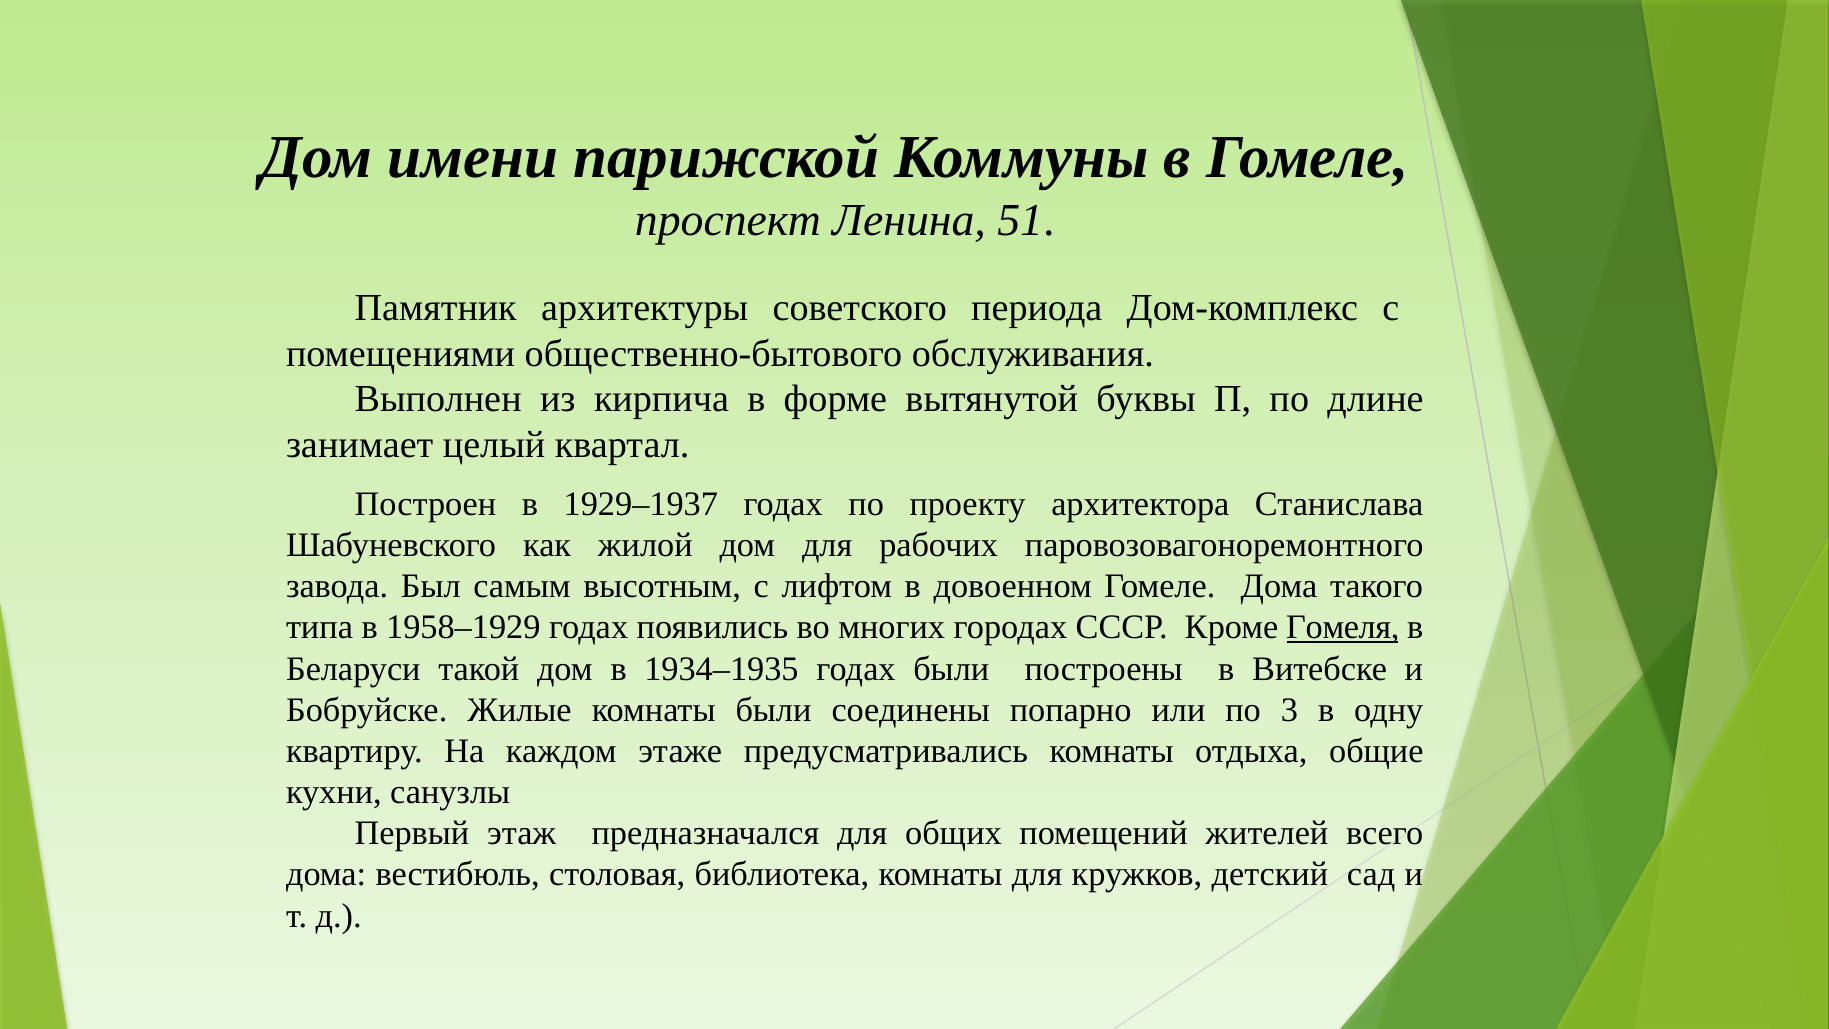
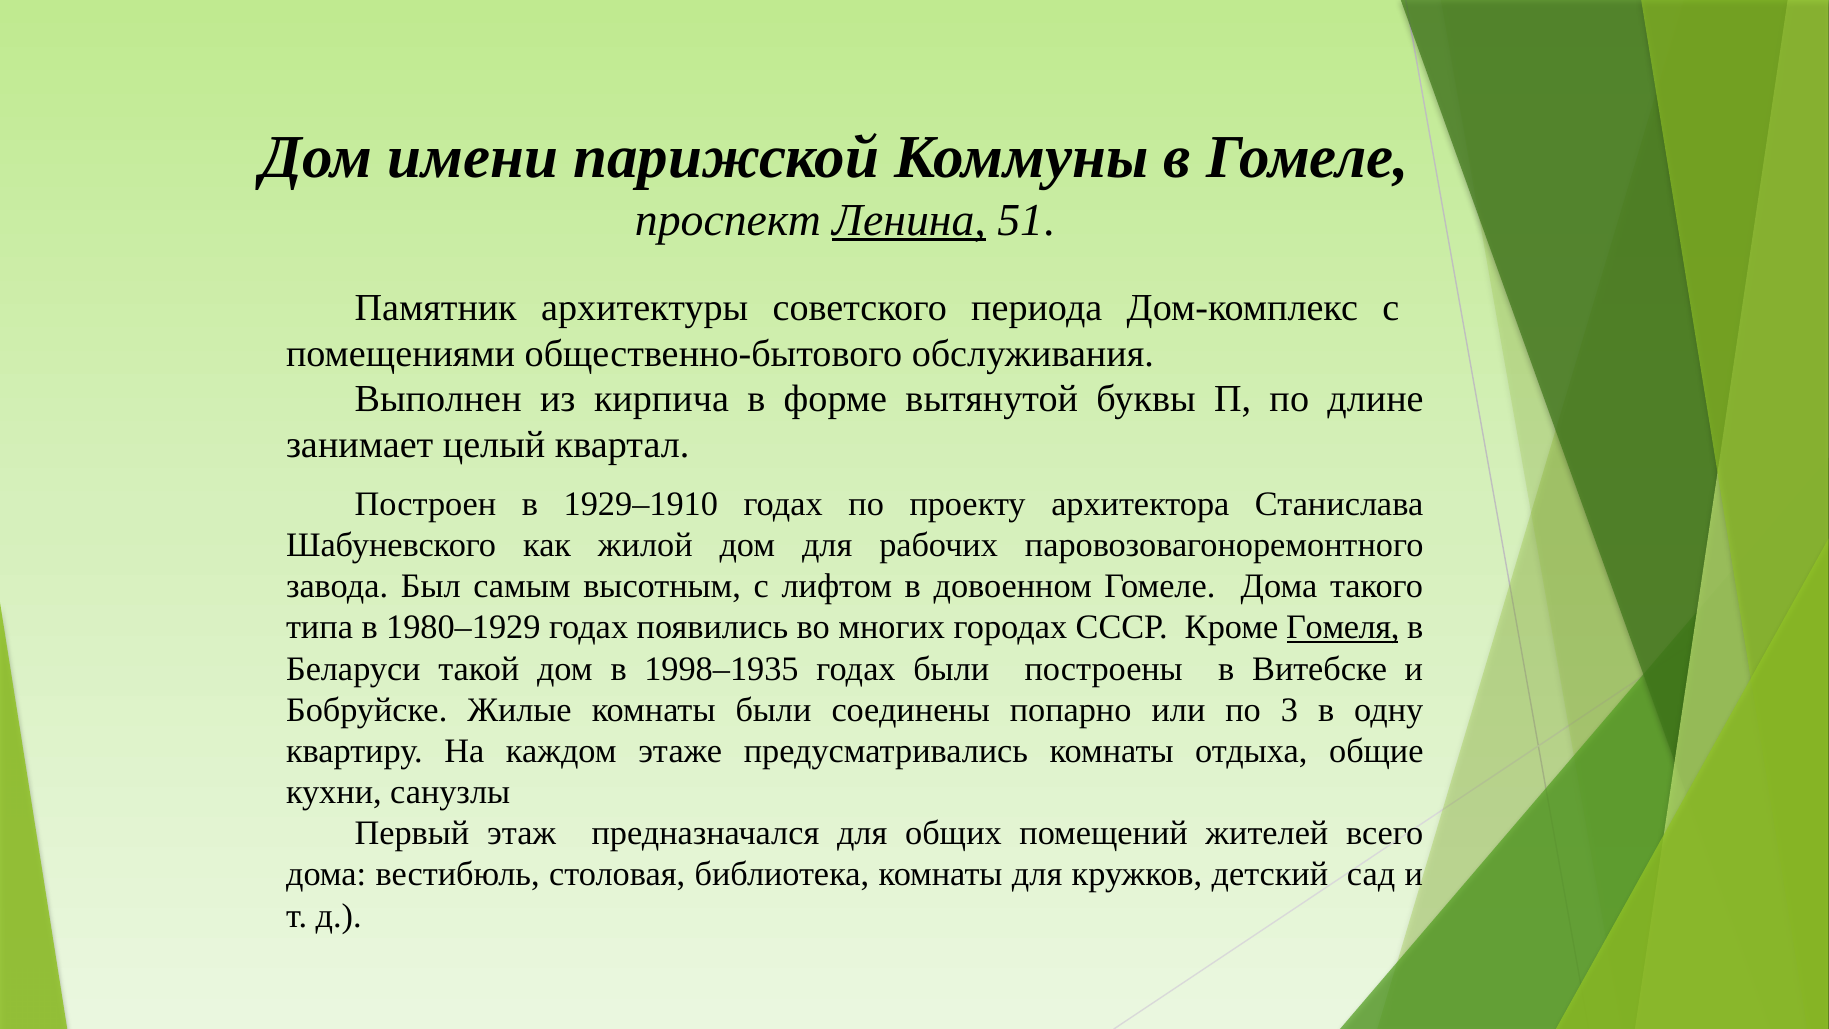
Ленина underline: none -> present
1929–1937: 1929–1937 -> 1929–1910
1958–1929: 1958–1929 -> 1980–1929
1934–1935: 1934–1935 -> 1998–1935
